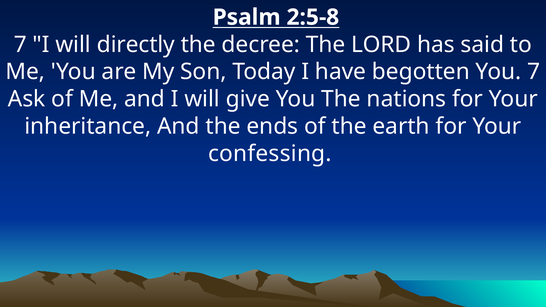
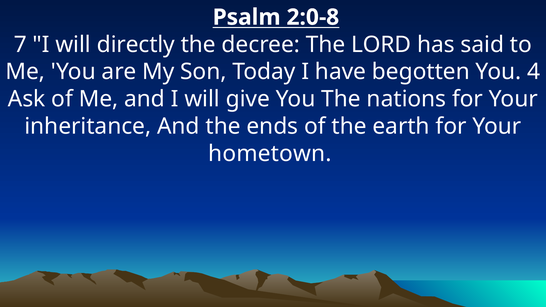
2:5-8: 2:5-8 -> 2:0-8
You 7: 7 -> 4
confessing: confessing -> hometown
